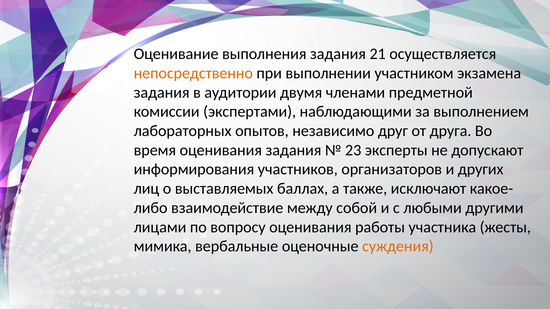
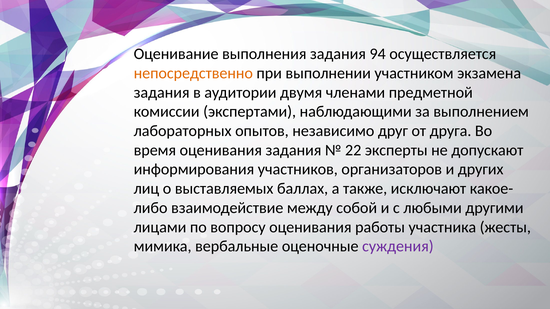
21: 21 -> 94
23: 23 -> 22
суждения colour: orange -> purple
